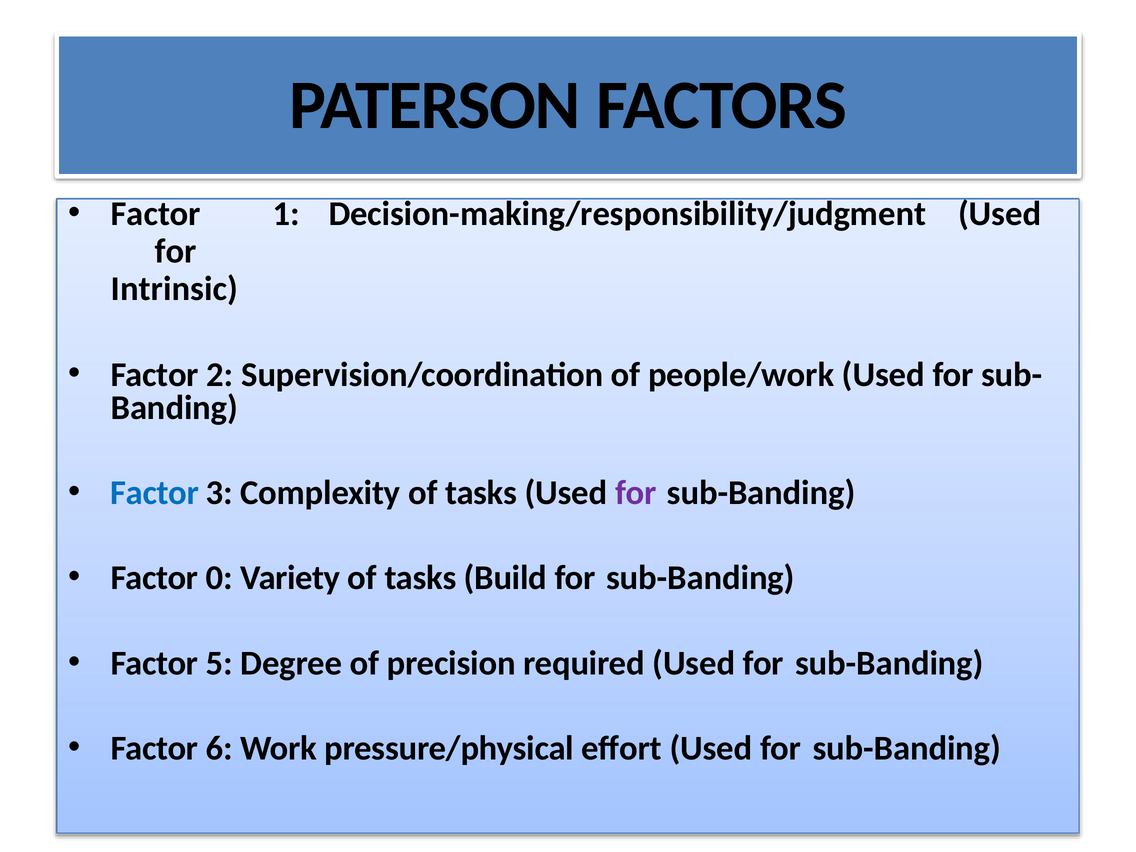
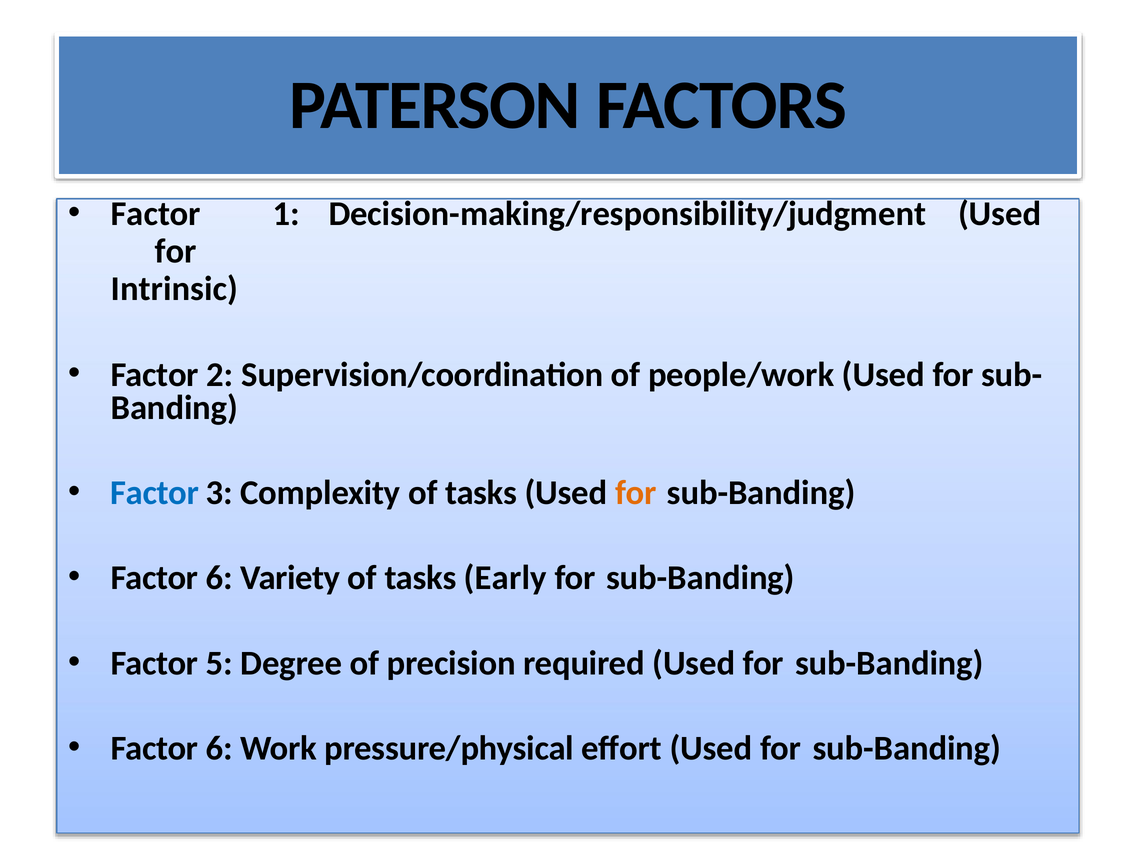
for at (636, 493) colour: purple -> orange
0 at (219, 578): 0 -> 6
Build: Build -> Early
